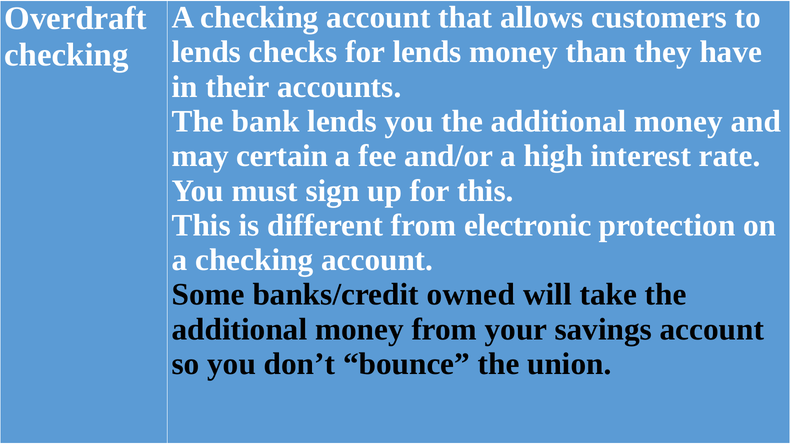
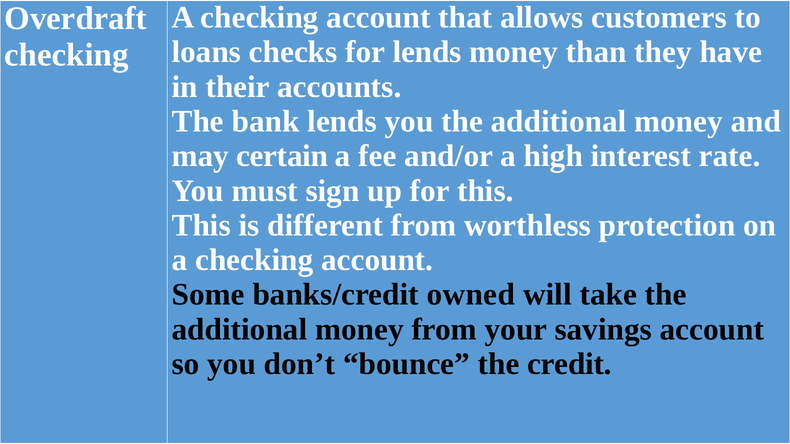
lends at (206, 52): lends -> loans
electronic: electronic -> worthless
union: union -> credit
